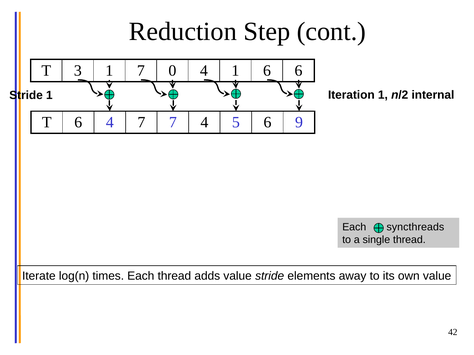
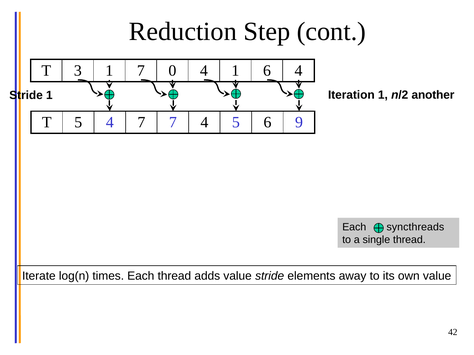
6 6: 6 -> 4
internal: internal -> another
T 6: 6 -> 5
